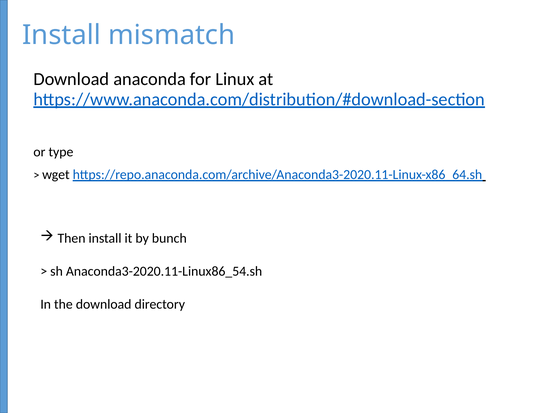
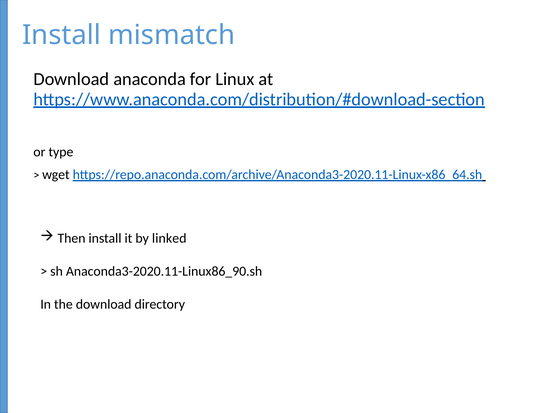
bunch: bunch -> linked
Anaconda3-2020.11-Linux86_54.sh: Anaconda3-2020.11-Linux86_54.sh -> Anaconda3-2020.11-Linux86_90.sh
